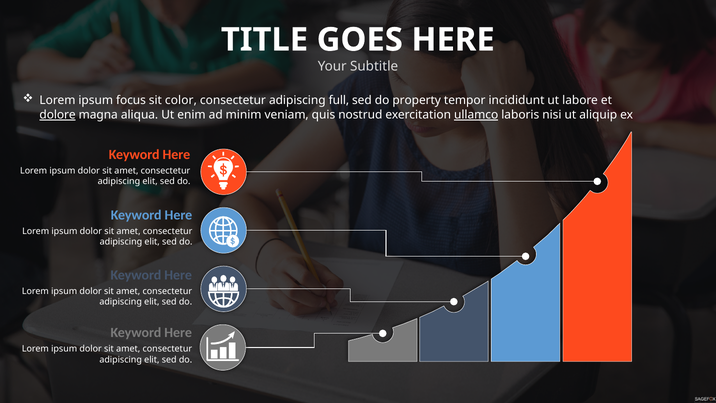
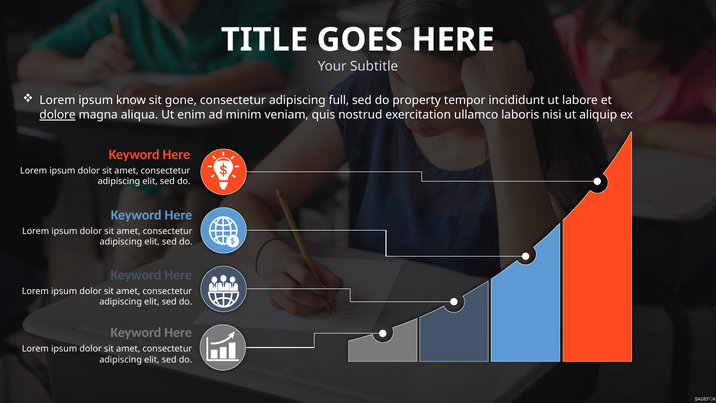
focus: focus -> know
color: color -> gone
ullamco underline: present -> none
